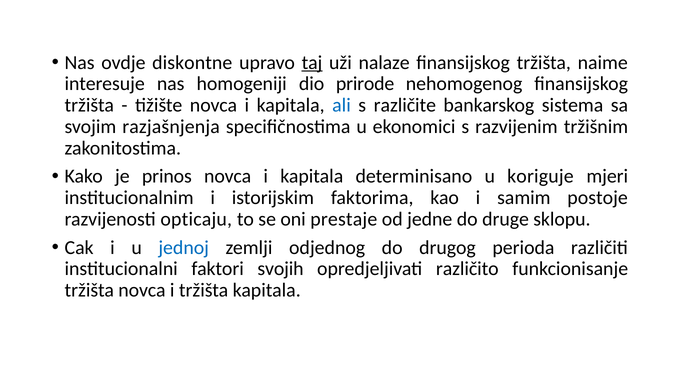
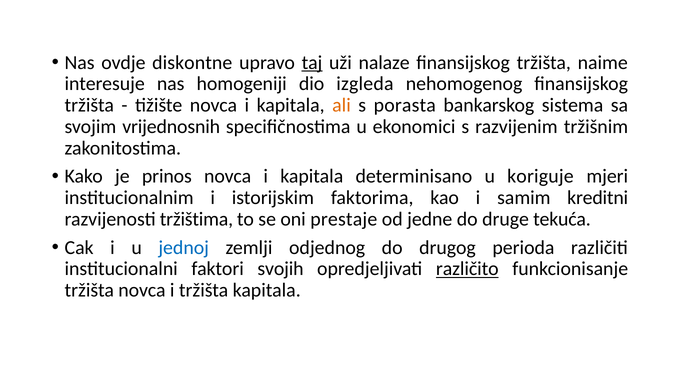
prirode: prirode -> izgleda
ali colour: blue -> orange
različite: različite -> porasta
razjašnjenja: razjašnjenja -> vrijednosnih
postoje: postoje -> kreditni
opticaju: opticaju -> tržištima
sklopu: sklopu -> tekuća
različito underline: none -> present
